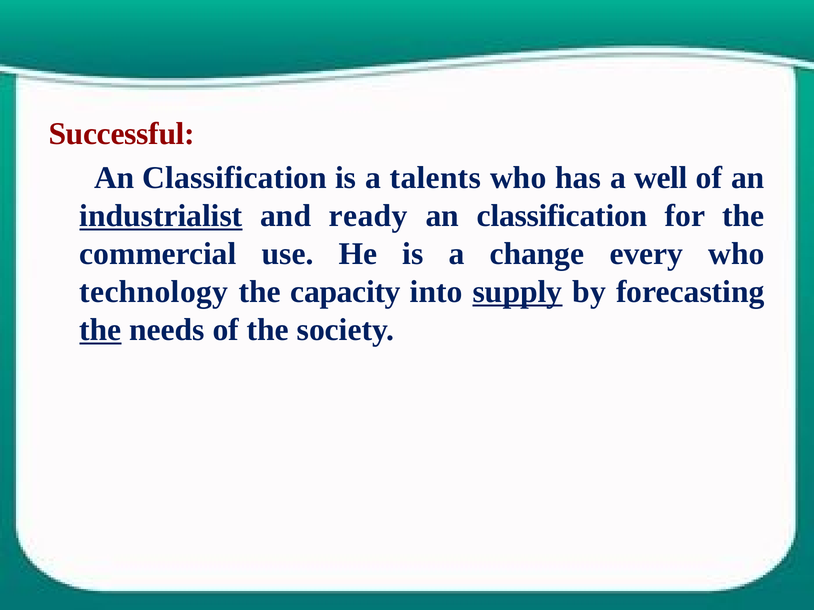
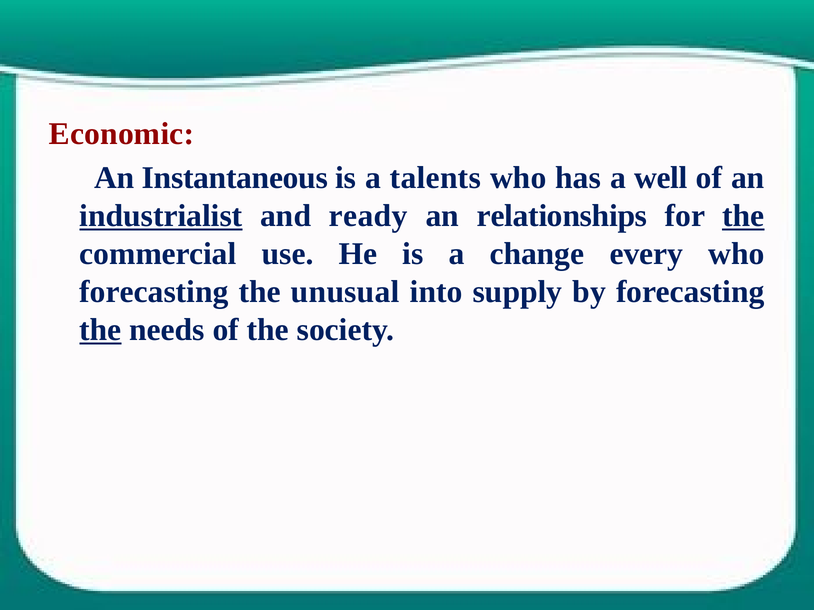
Successful: Successful -> Economic
Classification at (235, 178): Classification -> Instantaneous
classification at (562, 216): classification -> relationships
the at (743, 216) underline: none -> present
technology at (154, 292): technology -> forecasting
capacity: capacity -> unusual
supply underline: present -> none
